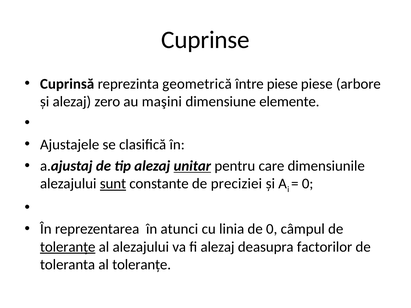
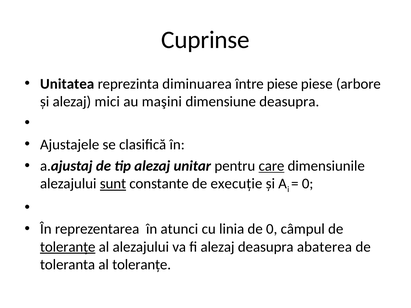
Cuprinsă: Cuprinsă -> Unitatea
geometrică: geometrică -> diminuarea
zero: zero -> mici
dimensiune elemente: elemente -> deasupra
unitar underline: present -> none
care underline: none -> present
preciziei: preciziei -> execuţie
factorilor: factorilor -> abaterea
